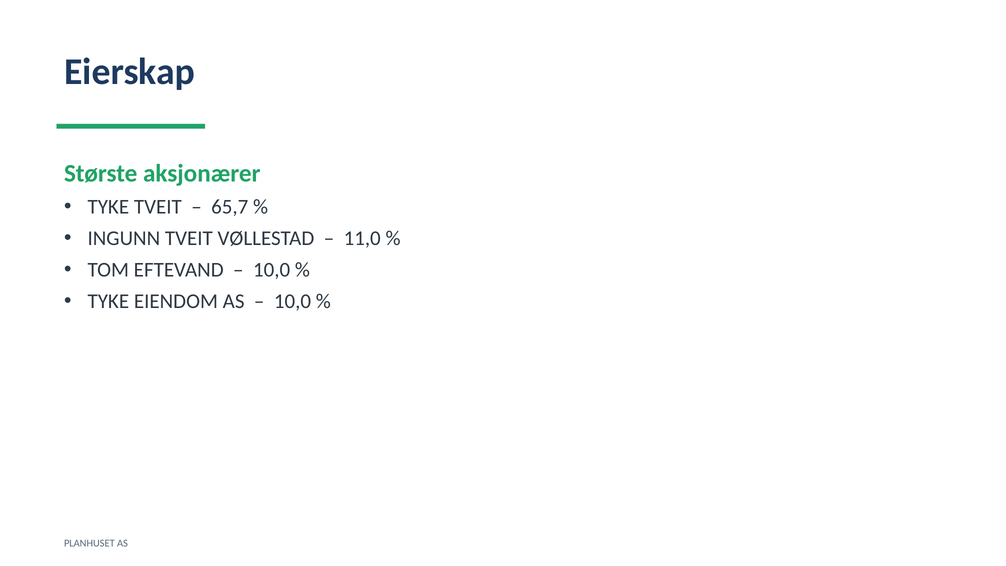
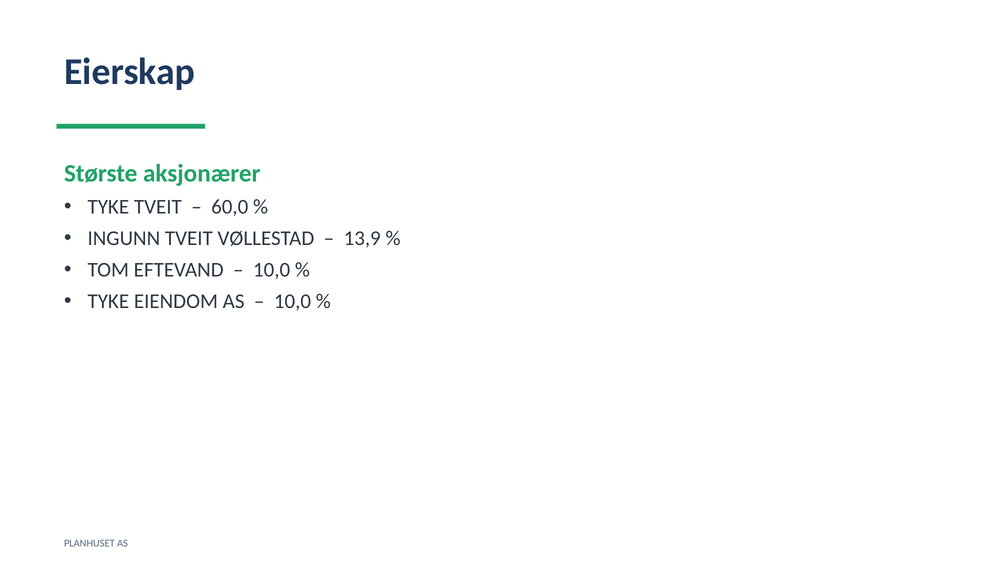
65,7: 65,7 -> 60,0
11,0: 11,0 -> 13,9
